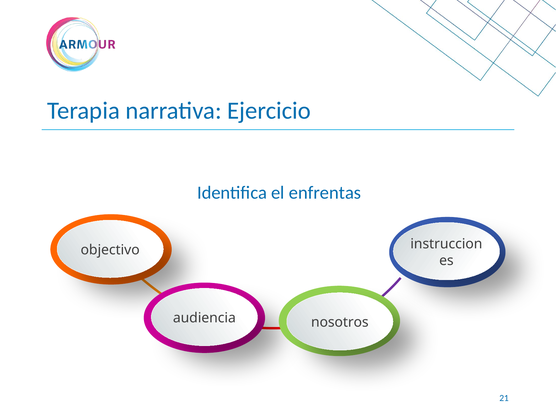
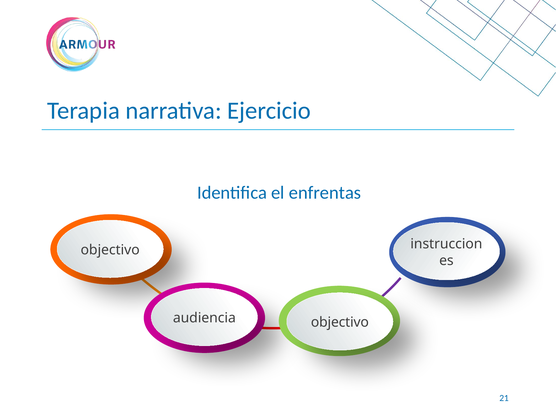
audiencia nosotros: nosotros -> objectivo
